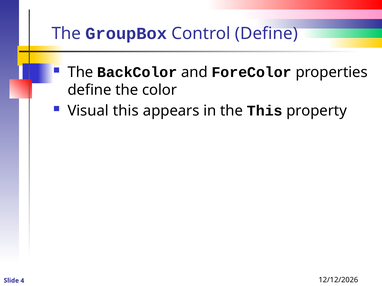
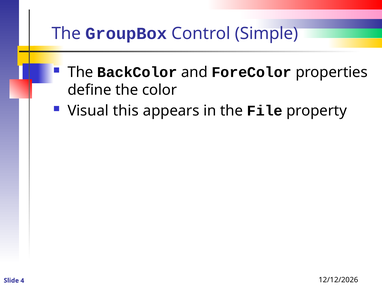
Control Define: Define -> Simple
the This: This -> File
